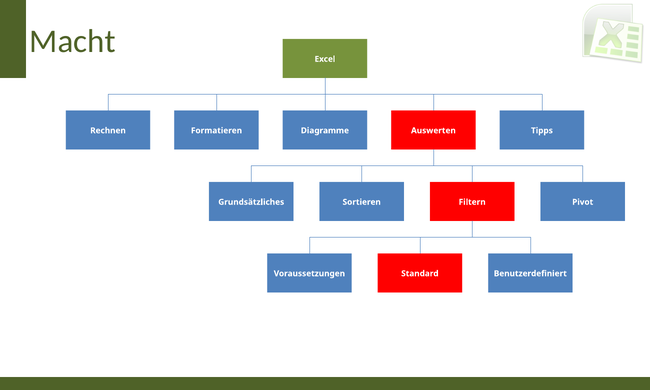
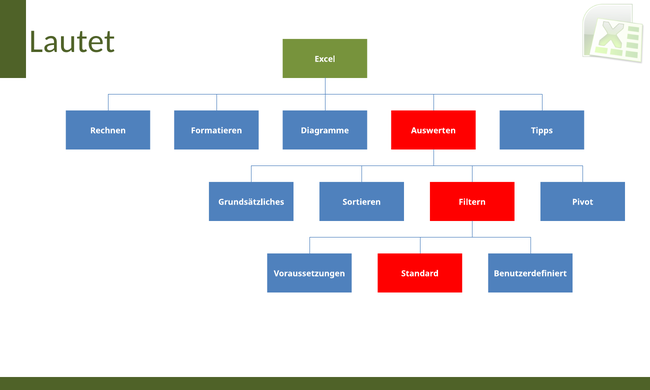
Macht: Macht -> Lautet
